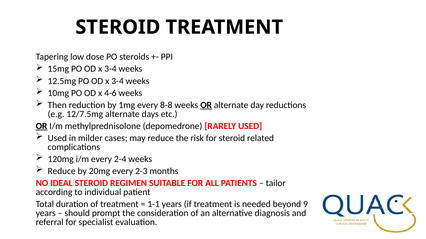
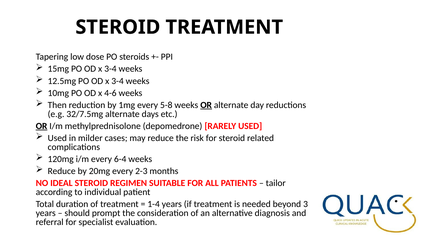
8-8: 8-8 -> 5-8
12/7.5mg: 12/7.5mg -> 32/7.5mg
2-4: 2-4 -> 6-4
1-1: 1-1 -> 1-4
9: 9 -> 3
